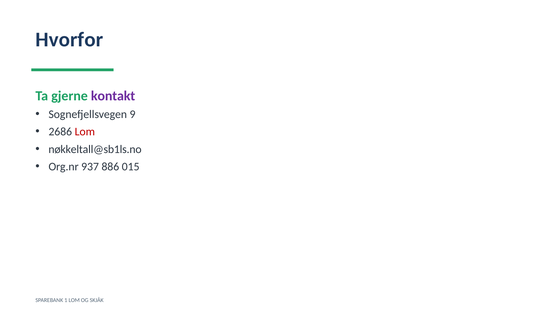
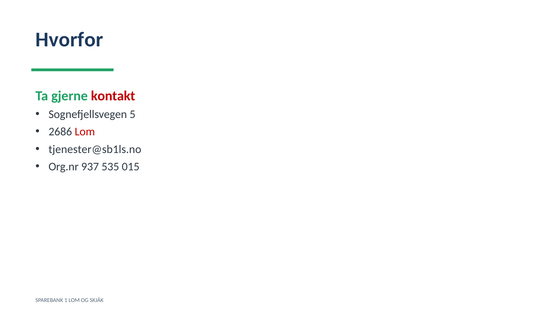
kontakt colour: purple -> red
9: 9 -> 5
nøkkeltall@sb1ls.no: nøkkeltall@sb1ls.no -> tjenester@sb1ls.no
886: 886 -> 535
